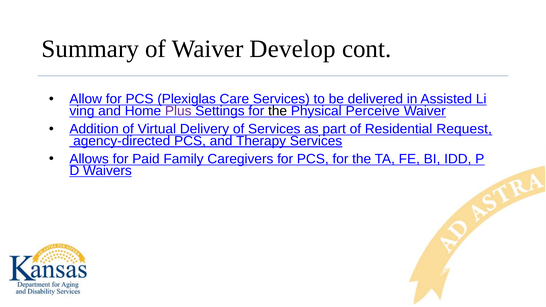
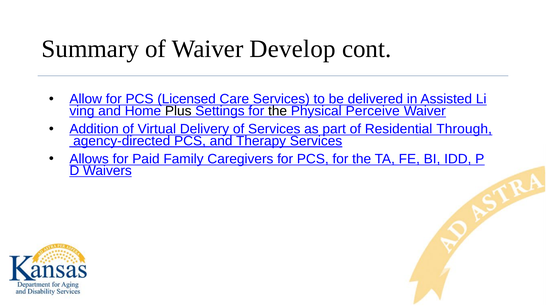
Plexiglas: Plexiglas -> Licensed
Plus colour: purple -> black
Request: Request -> Through
